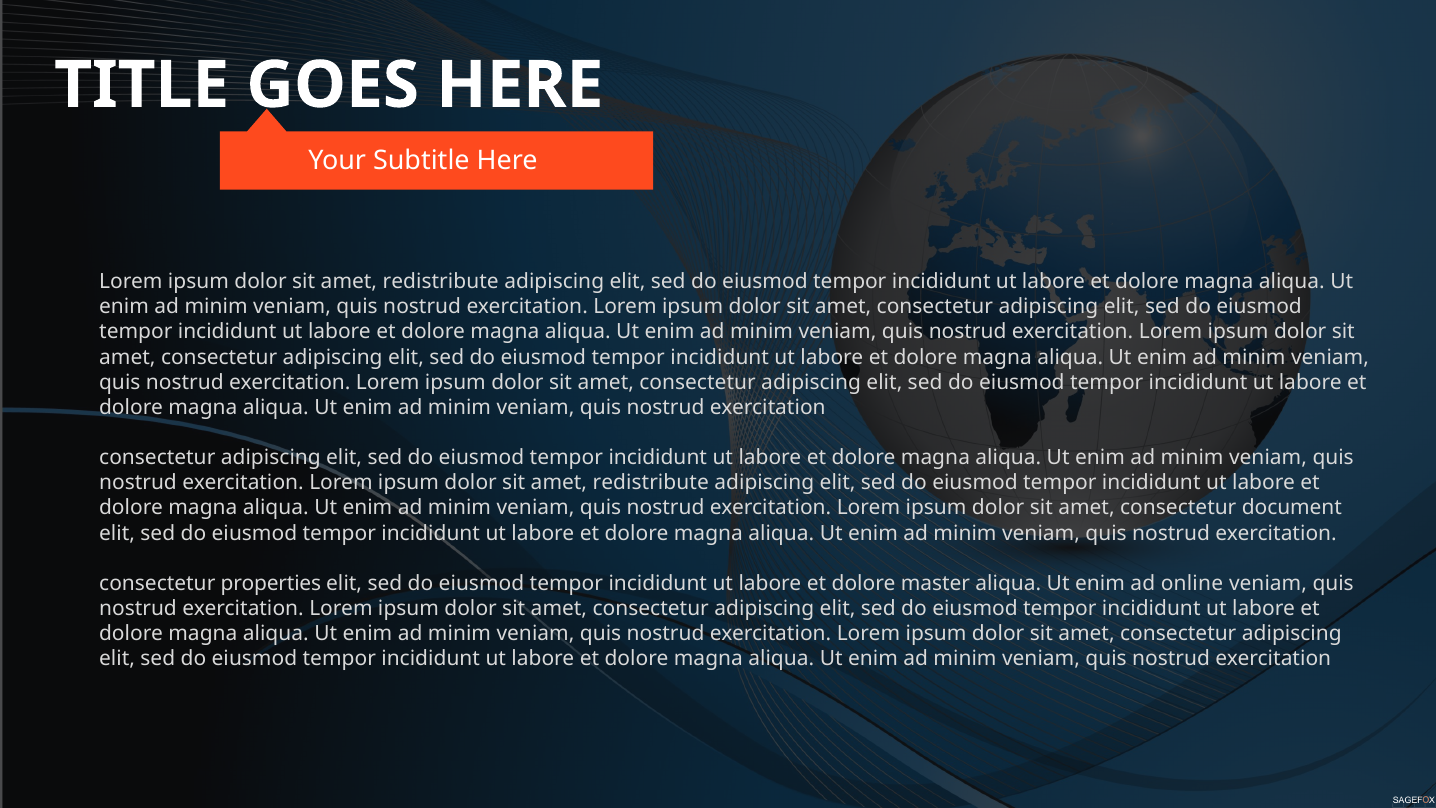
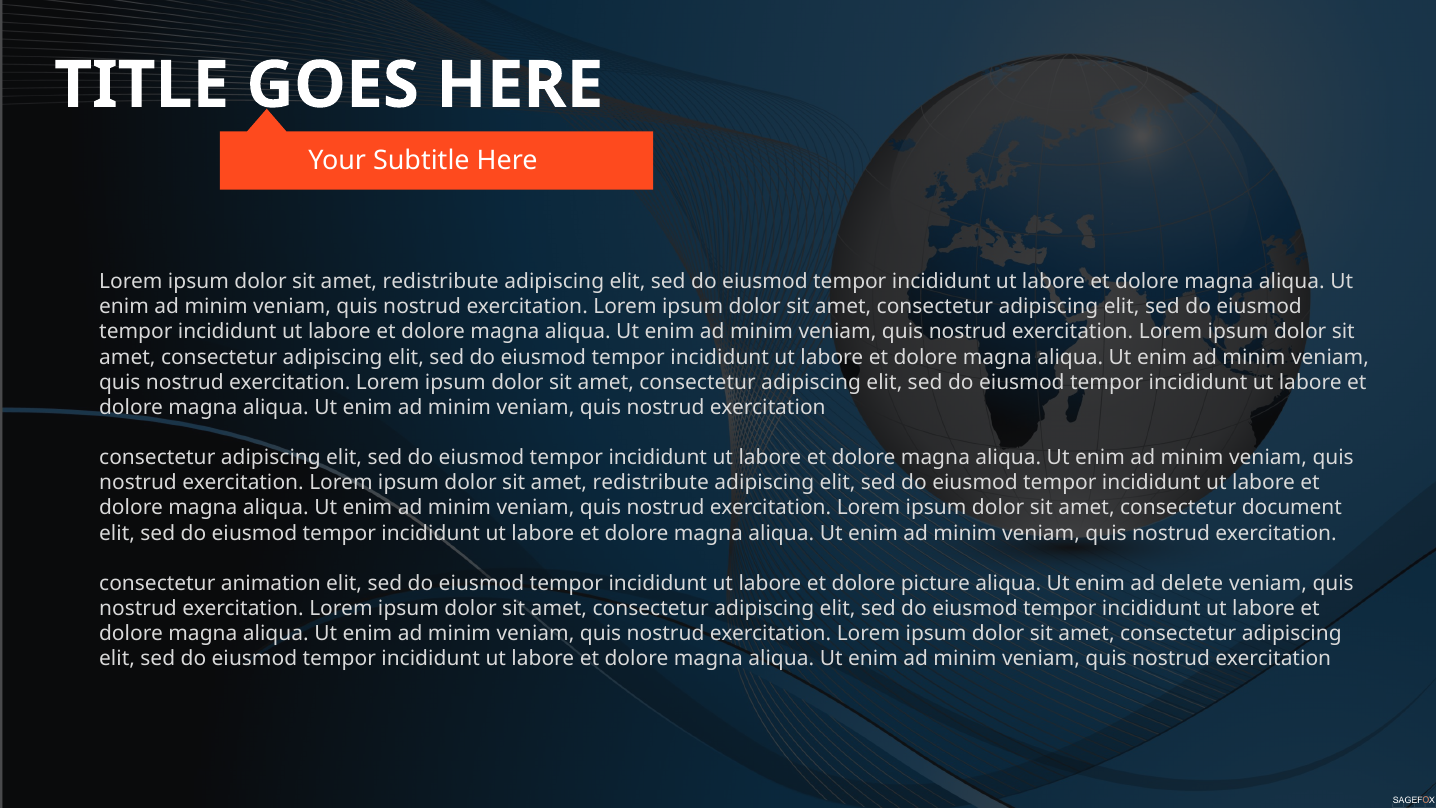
properties: properties -> animation
master: master -> picture
online: online -> delete
